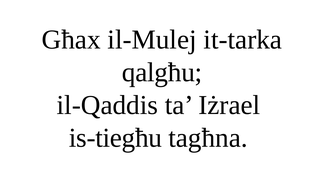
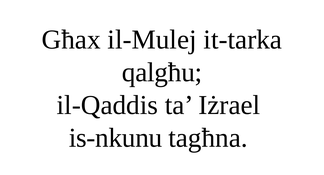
is-tiegħu: is-tiegħu -> is-nkunu
